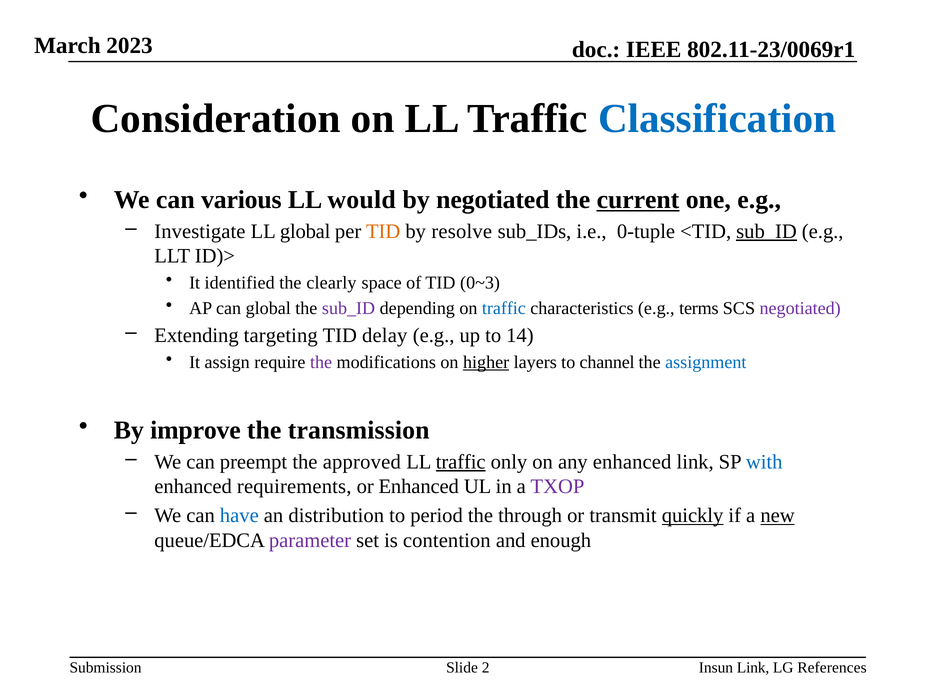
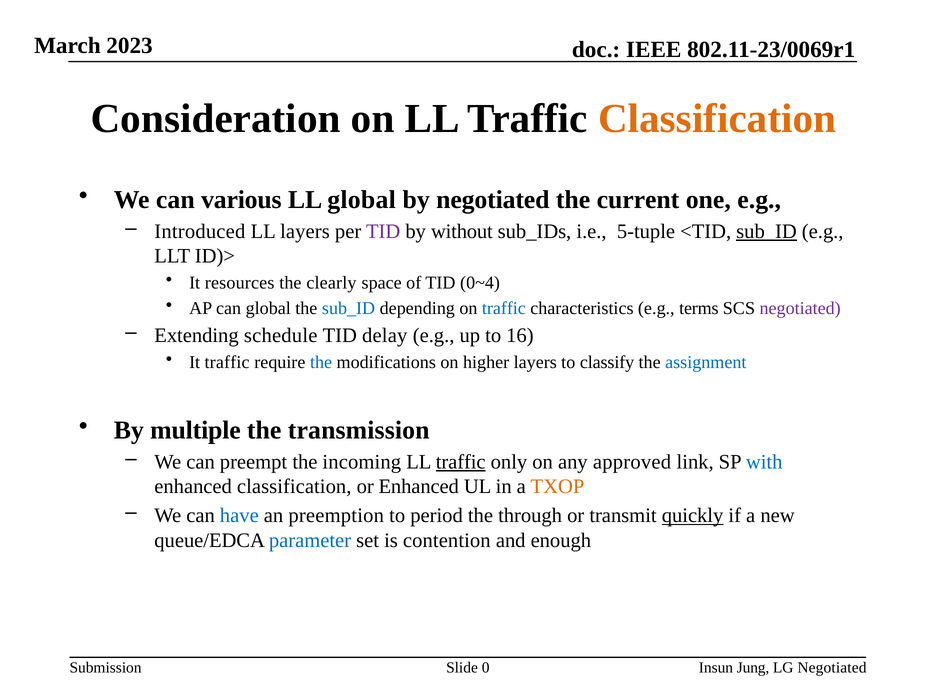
Classification at (717, 119) colour: blue -> orange
LL would: would -> global
current underline: present -> none
Investigate: Investigate -> Introduced
LL global: global -> layers
TID at (383, 231) colour: orange -> purple
resolve: resolve -> without
0-tuple: 0-tuple -> 5-tuple
identified: identified -> resources
0~3: 0~3 -> 0~4
sub_ID at (349, 308) colour: purple -> blue
targeting: targeting -> schedule
14: 14 -> 16
It assign: assign -> traffic
the at (321, 362) colour: purple -> blue
higher underline: present -> none
channel: channel -> classify
improve: improve -> multiple
approved: approved -> incoming
any enhanced: enhanced -> approved
enhanced requirements: requirements -> classification
TXOP colour: purple -> orange
distribution: distribution -> preemption
new underline: present -> none
parameter colour: purple -> blue
2: 2 -> 0
Insun Link: Link -> Jung
LG References: References -> Negotiated
